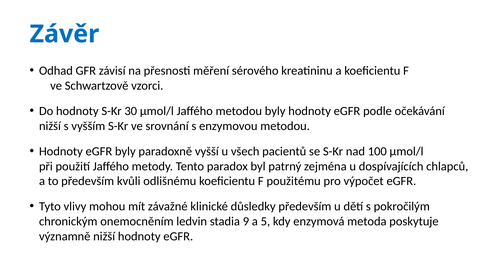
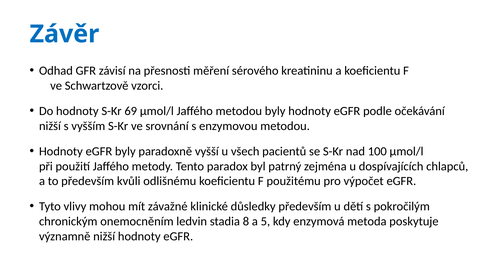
30: 30 -> 69
9: 9 -> 8
